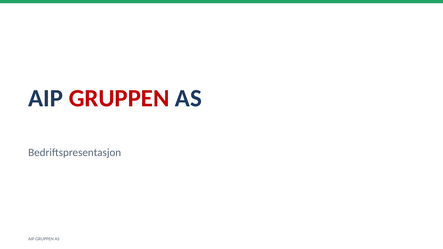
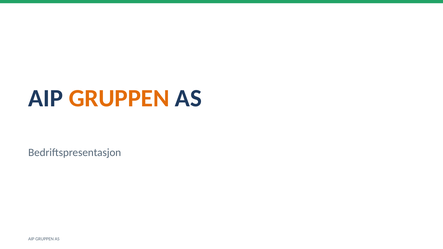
GRUPPEN at (119, 98) colour: red -> orange
